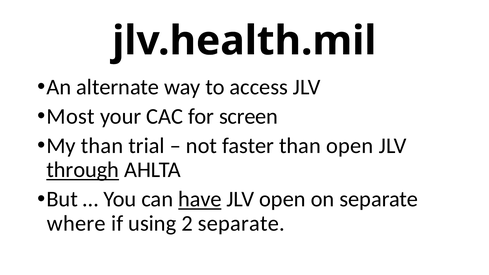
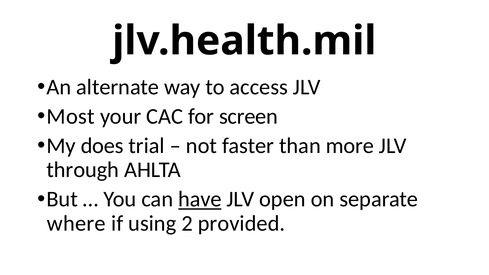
My than: than -> does
than open: open -> more
through underline: present -> none
2 separate: separate -> provided
